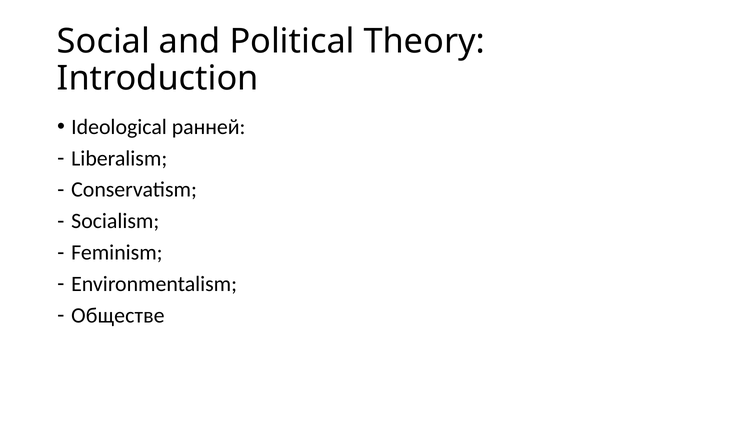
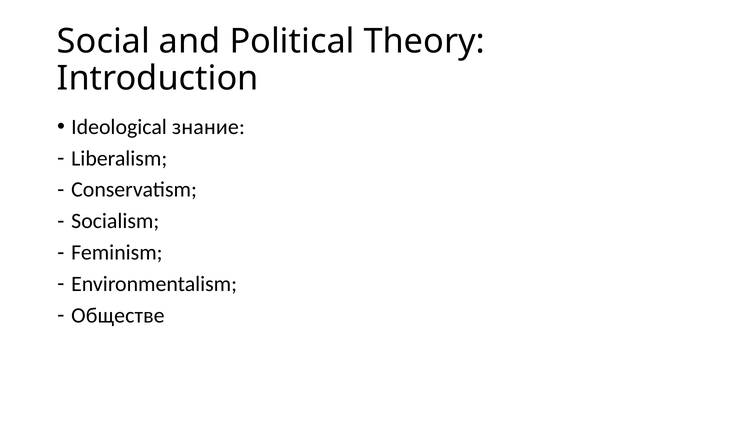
ранней: ранней -> знание
